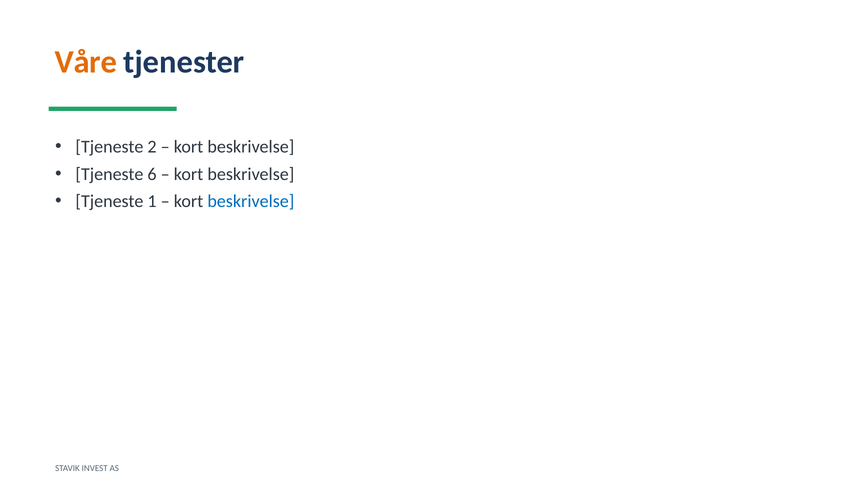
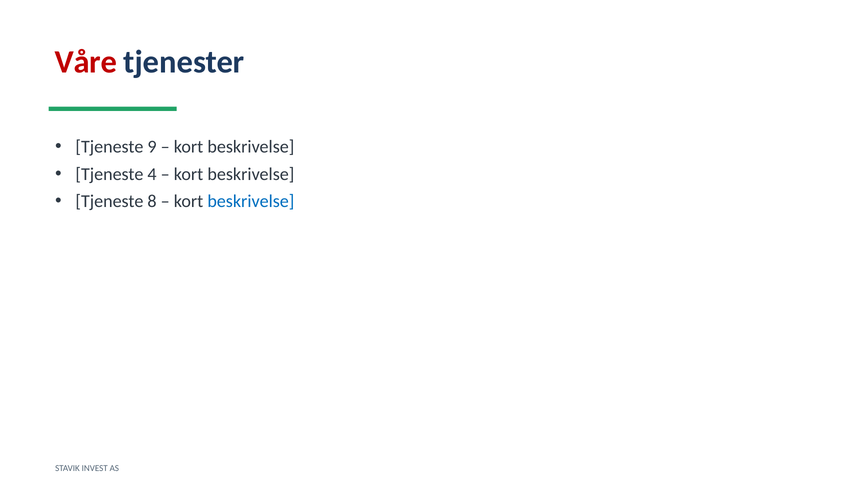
Våre colour: orange -> red
2: 2 -> 9
6: 6 -> 4
1: 1 -> 8
